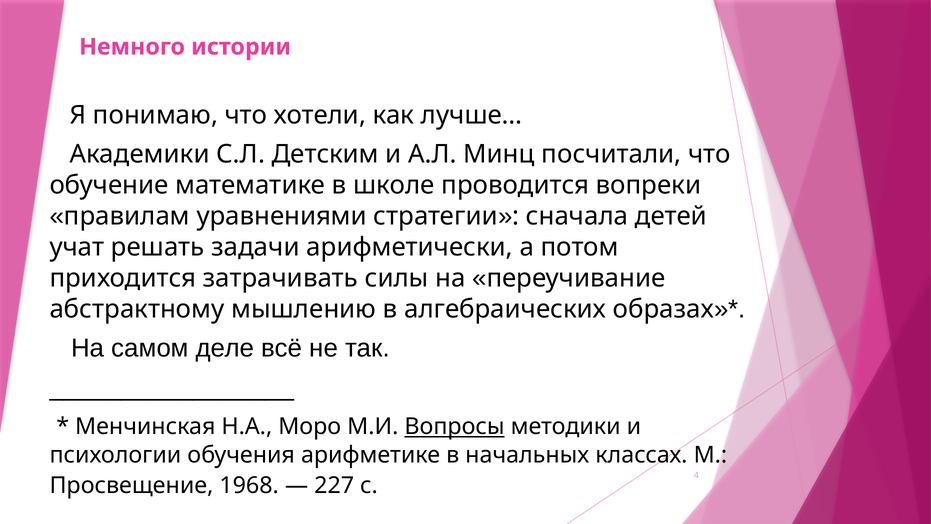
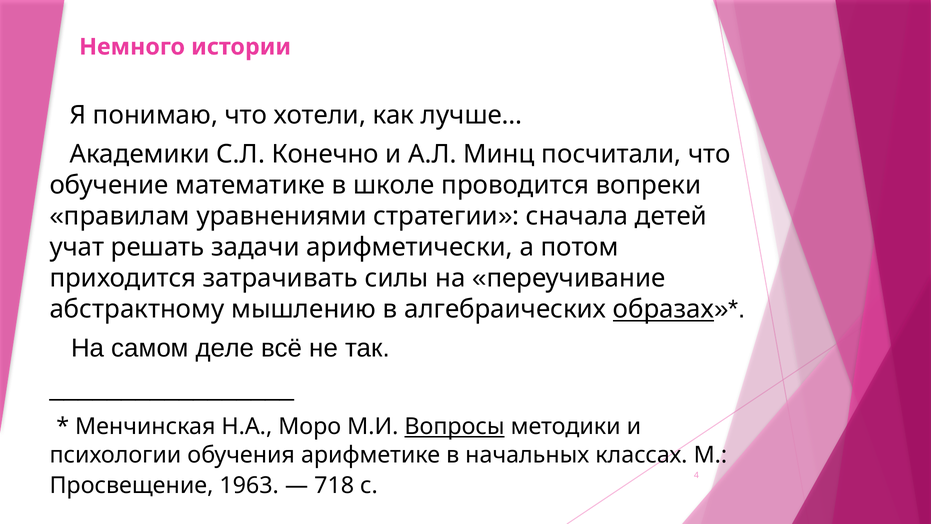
Детским: Детским -> Конечно
образах underline: none -> present
1968: 1968 -> 1963
227: 227 -> 718
